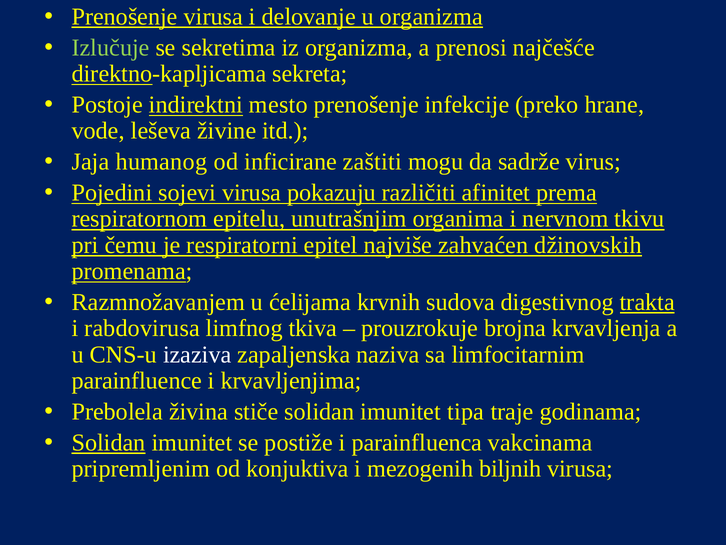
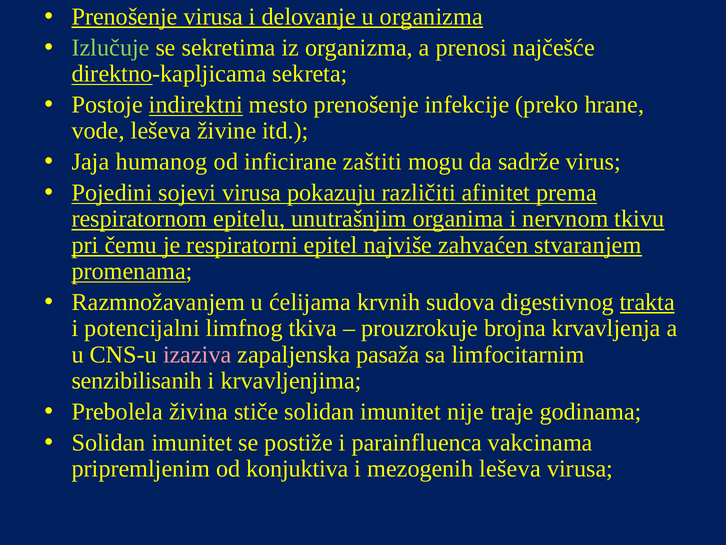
džinovskih: džinovskih -> stvaranjem
rabdovirusa: rabdovirusa -> potencijalni
izaziva colour: white -> pink
naziva: naziva -> pasaža
parainfluence: parainfluence -> senzibilisanih
tipa: tipa -> nije
Solidan at (109, 442) underline: present -> none
mezogenih biljnih: biljnih -> leševa
